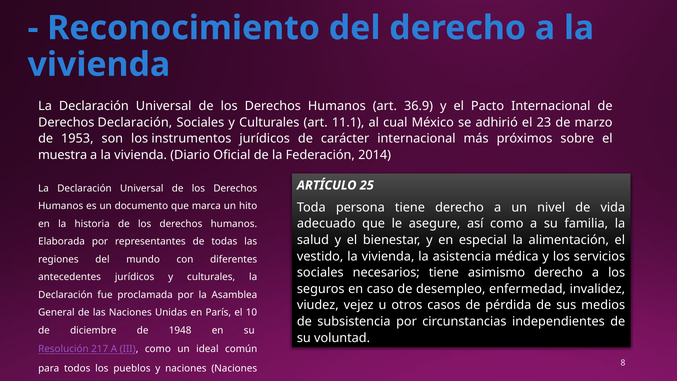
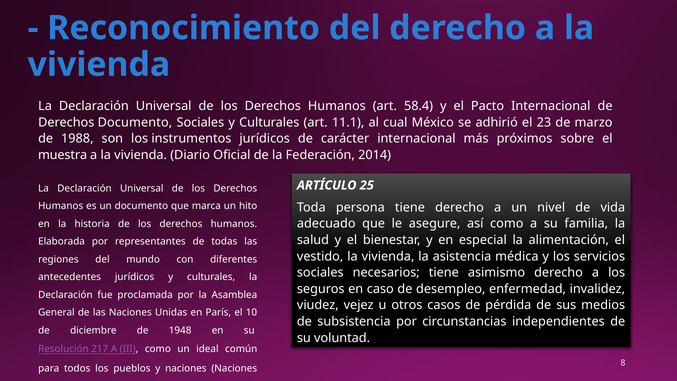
36.9: 36.9 -> 58.4
Derechos Declaración: Declaración -> Documento
1953: 1953 -> 1988
